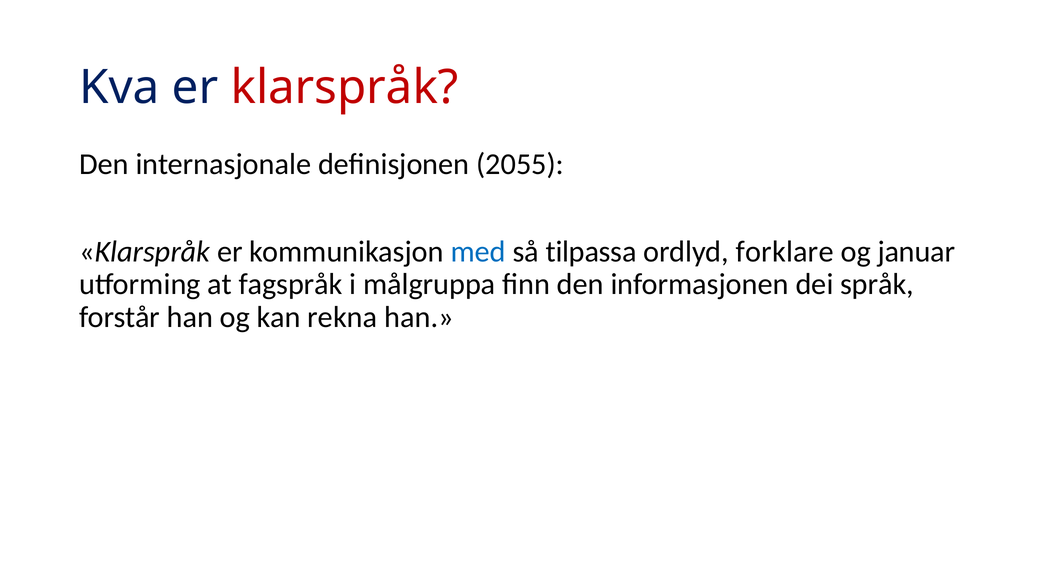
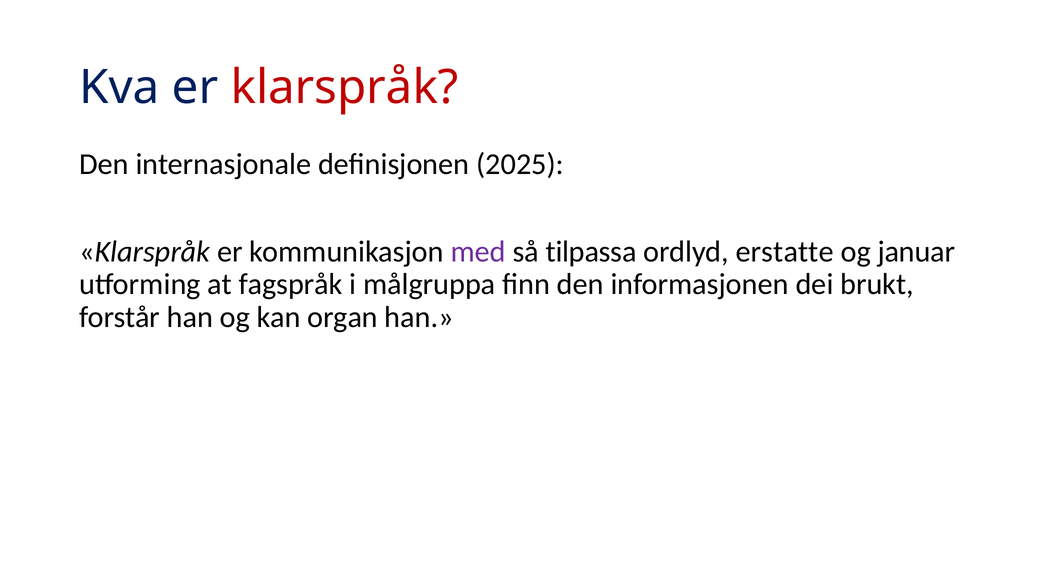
2055: 2055 -> 2025
med colour: blue -> purple
forklare: forklare -> erstatte
språk: språk -> brukt
rekna: rekna -> organ
